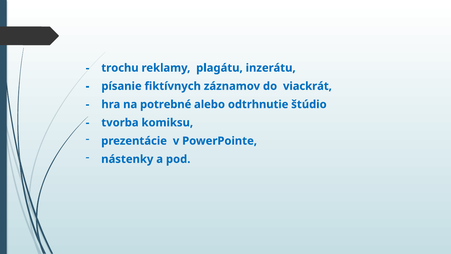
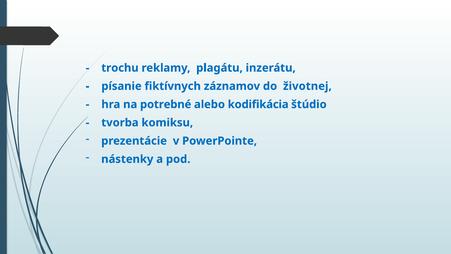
viackrát: viackrát -> životnej
odtrhnutie: odtrhnutie -> kodifikácia
